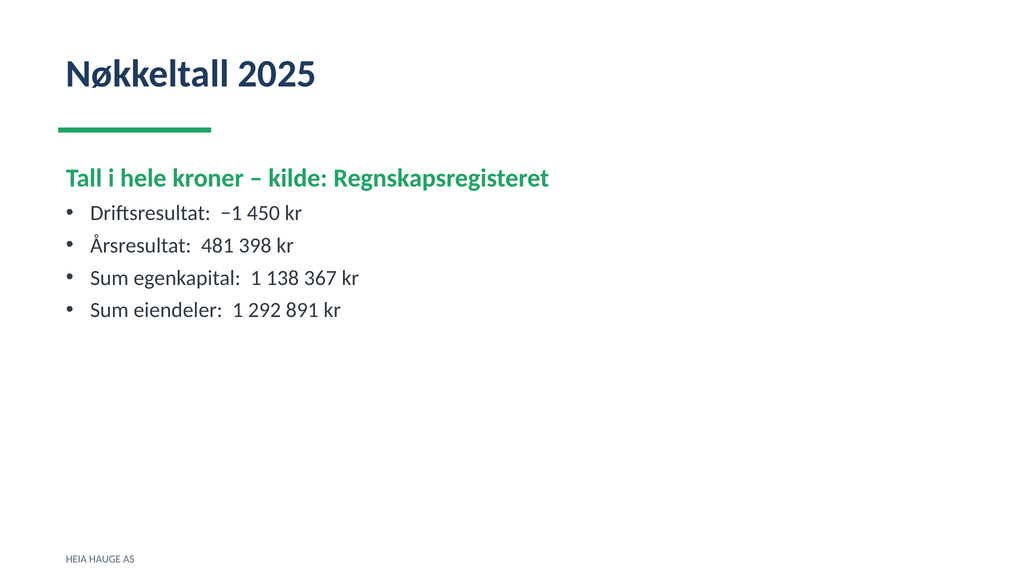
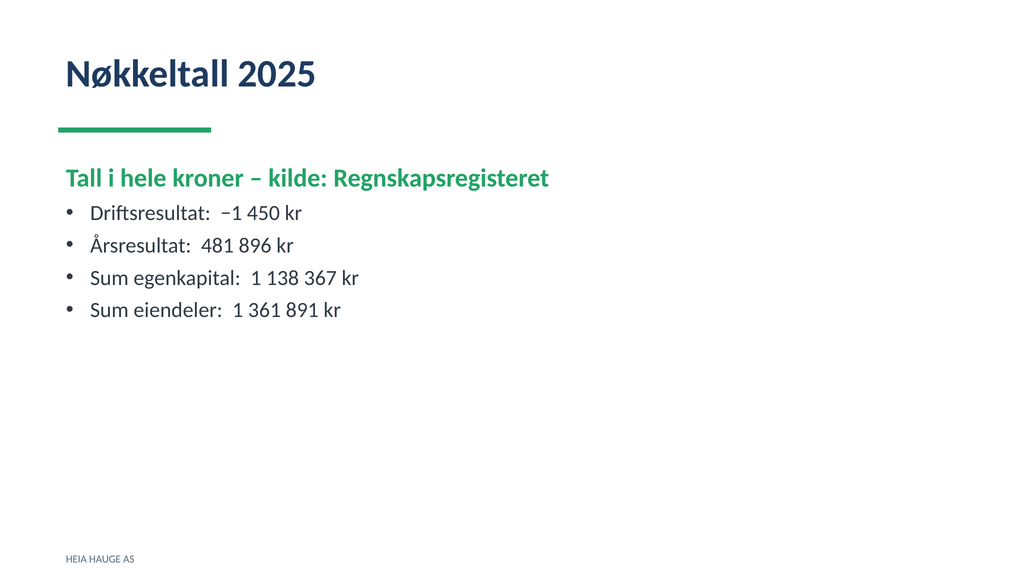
398: 398 -> 896
292: 292 -> 361
